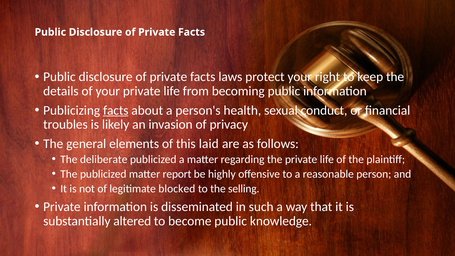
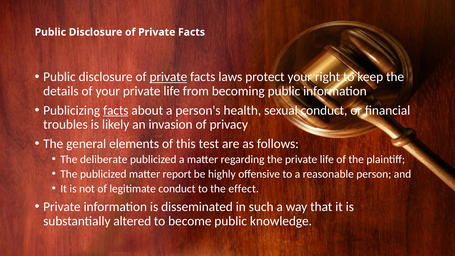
private at (168, 77) underline: none -> present
laid: laid -> test
legitimate blocked: blocked -> conduct
selling: selling -> effect
